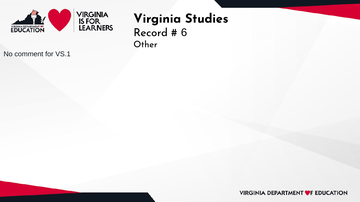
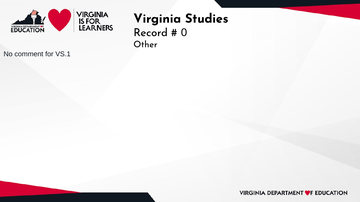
6: 6 -> 0
